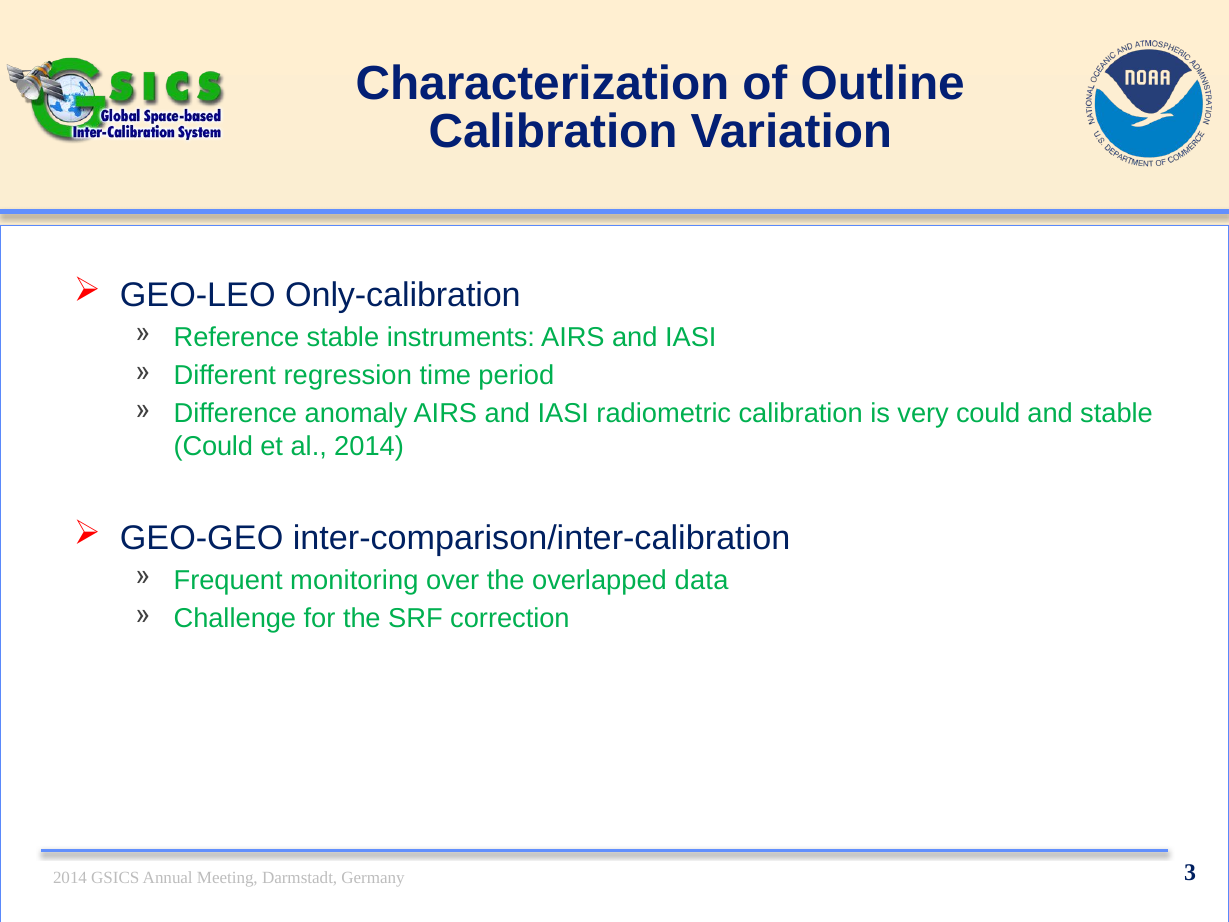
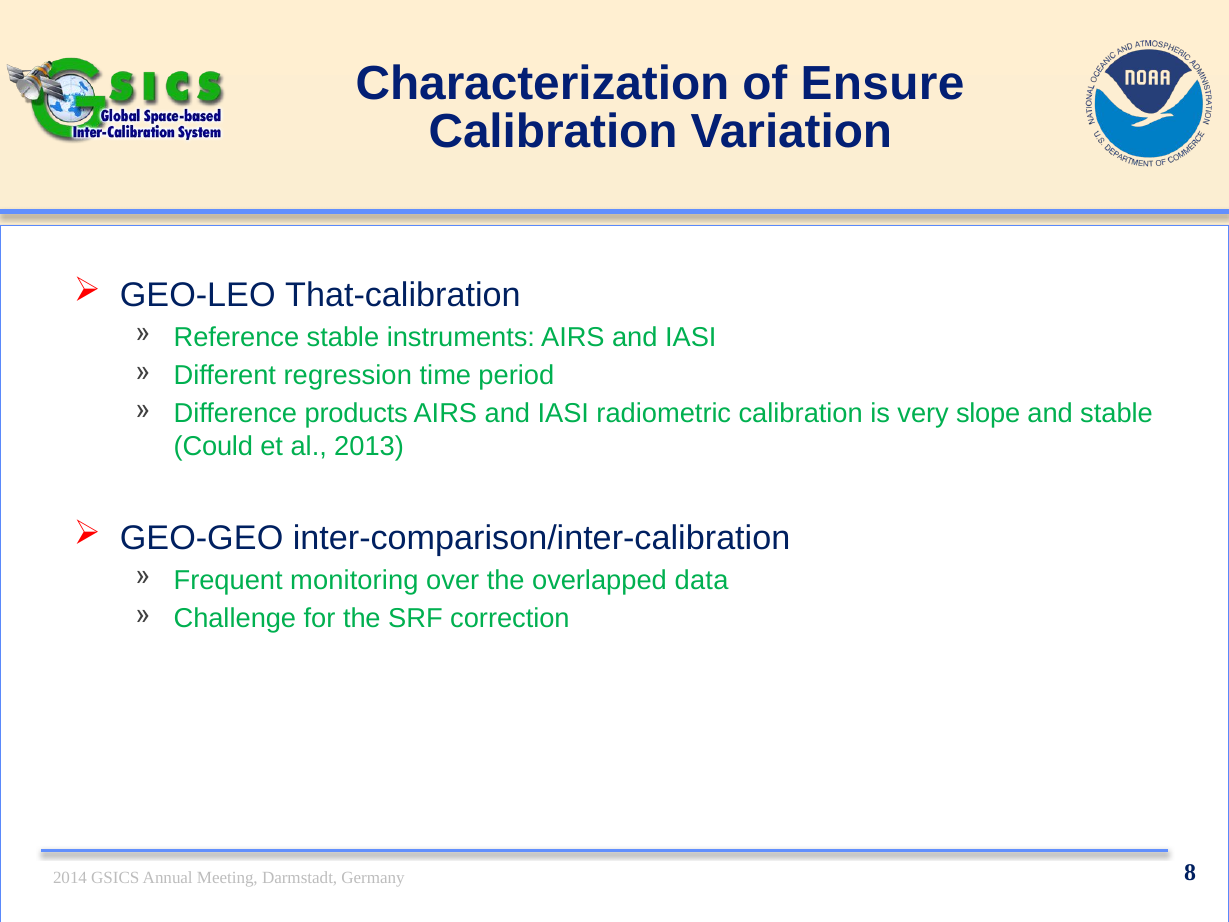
Outline: Outline -> Ensure
Only-calibration: Only-calibration -> That-calibration
anomaly: anomaly -> products
very could: could -> slope
al 2014: 2014 -> 2013
3: 3 -> 8
